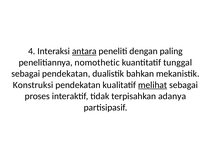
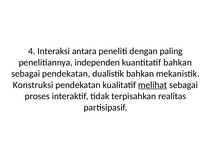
antara underline: present -> none
nomothetic: nomothetic -> independen
kuantitatif tunggal: tunggal -> bahkan
adanya: adanya -> realitas
